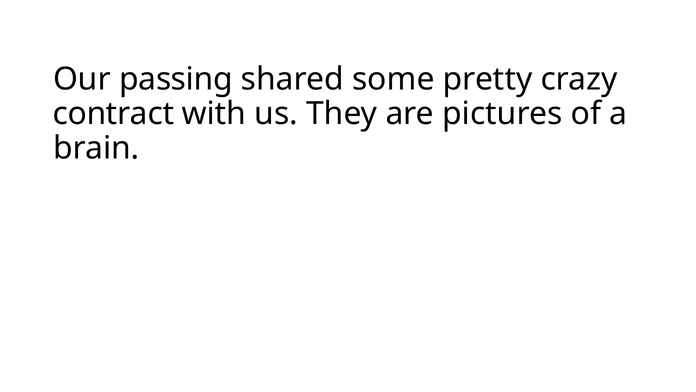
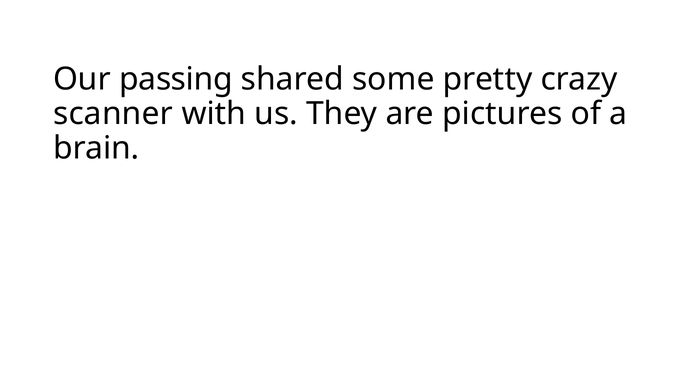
contract: contract -> scanner
